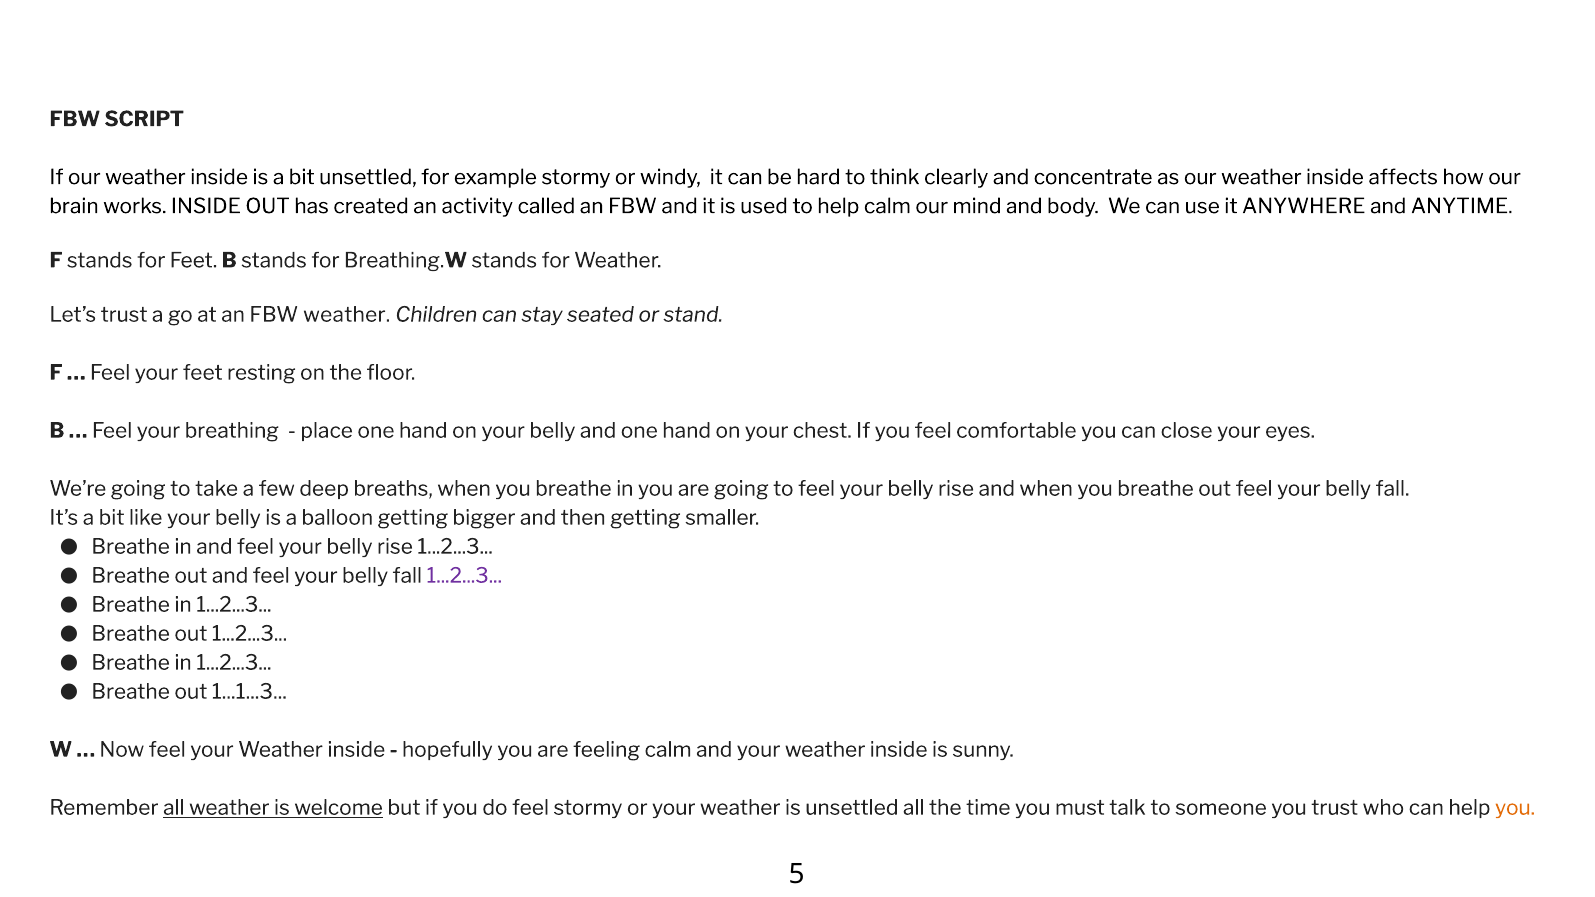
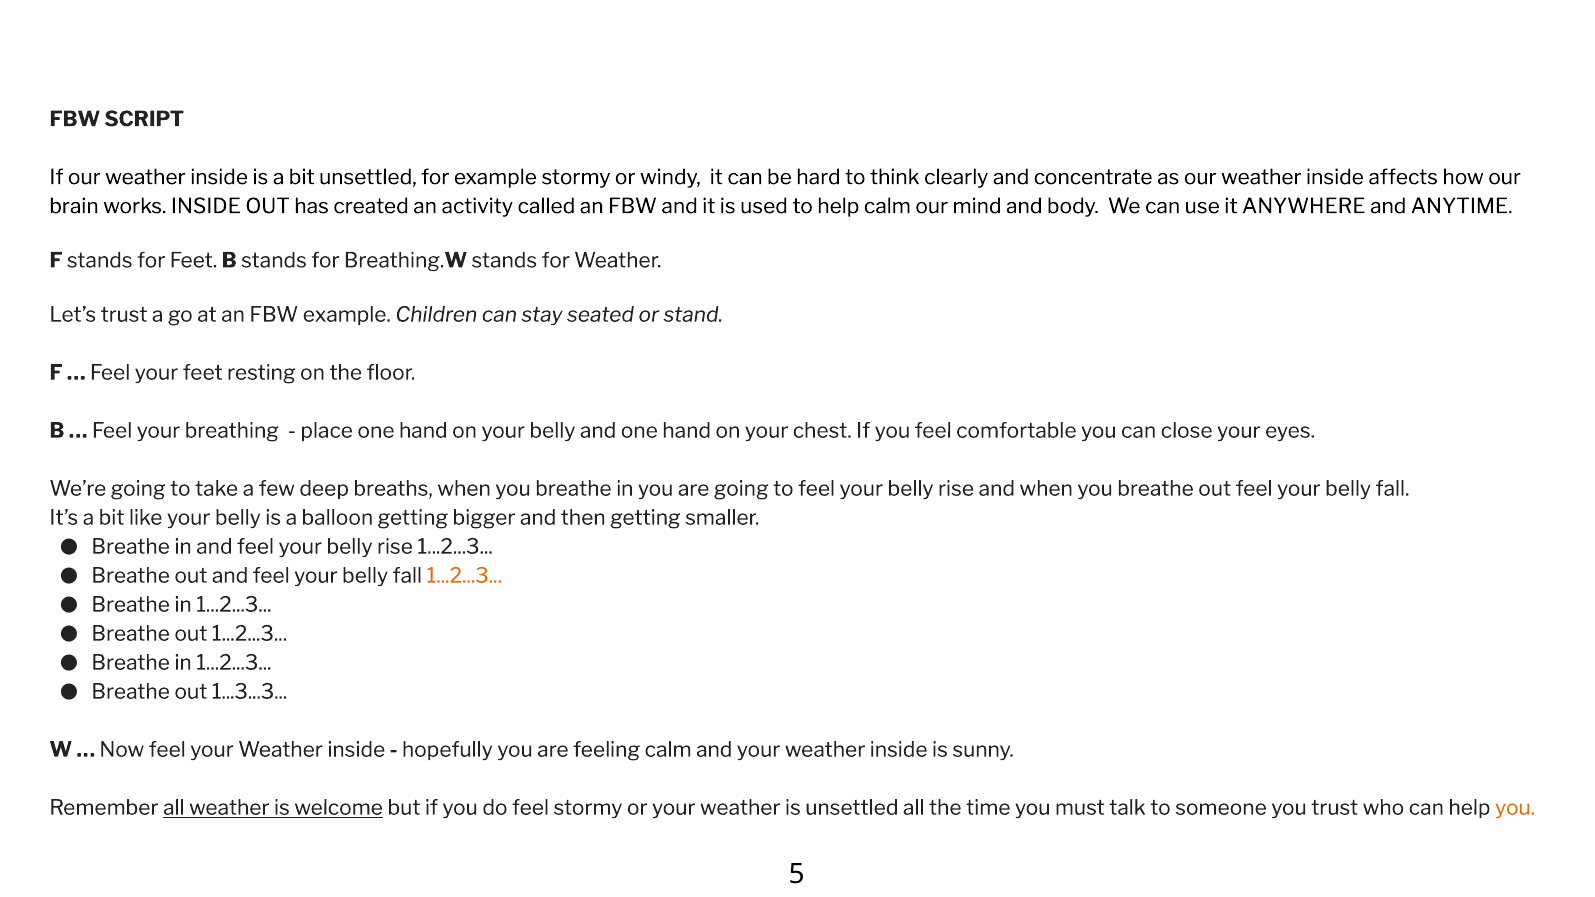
FBW weather: weather -> example
1...2...3 at (464, 576) colour: purple -> orange
1...1...3: 1...1...3 -> 1...3...3
